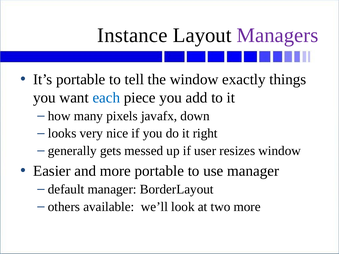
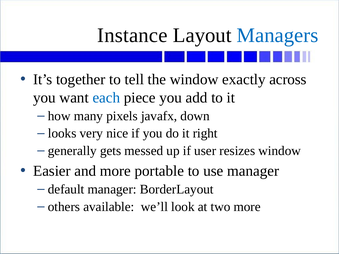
Managers colour: purple -> blue
It’s portable: portable -> together
things: things -> across
